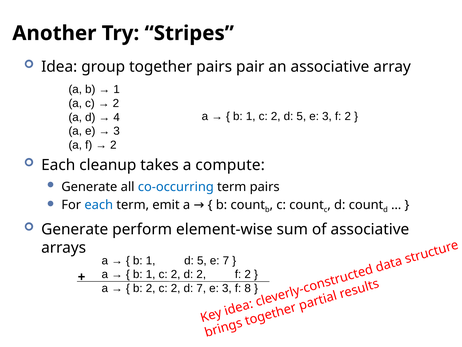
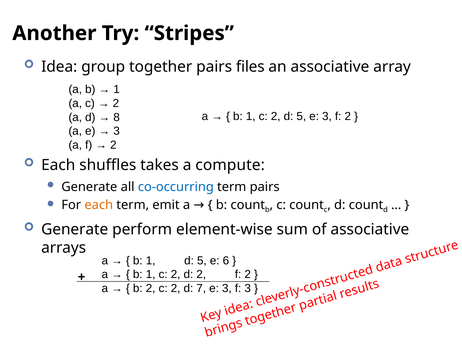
pair: pair -> files
4: 4 -> 8
cleanup: cleanup -> shuffles
each at (99, 205) colour: blue -> orange
e 7: 7 -> 6
f 8: 8 -> 3
